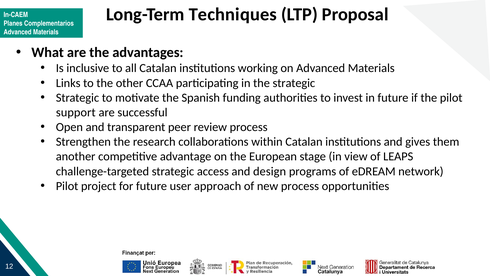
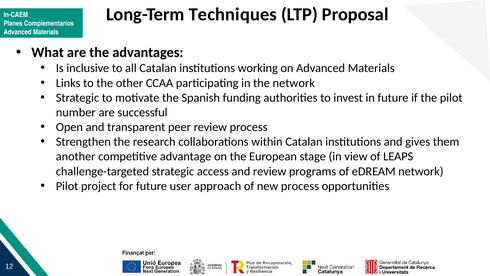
the strategic: strategic -> network
support: support -> number
and design: design -> review
